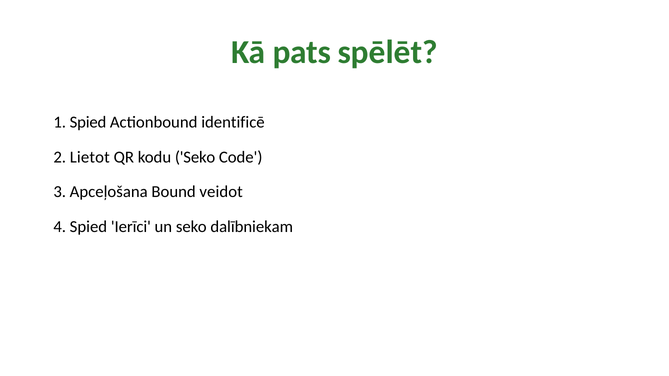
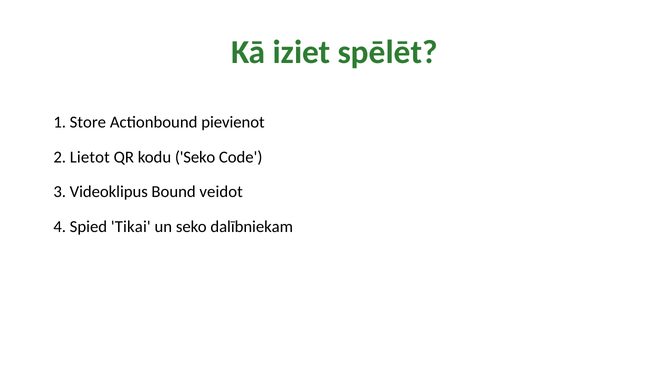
pats: pats -> iziet
1 Spied: Spied -> Store
identificē: identificē -> pievienot
Apceļošana: Apceļošana -> Videoklipus
Ierīci: Ierīci -> Tikai
